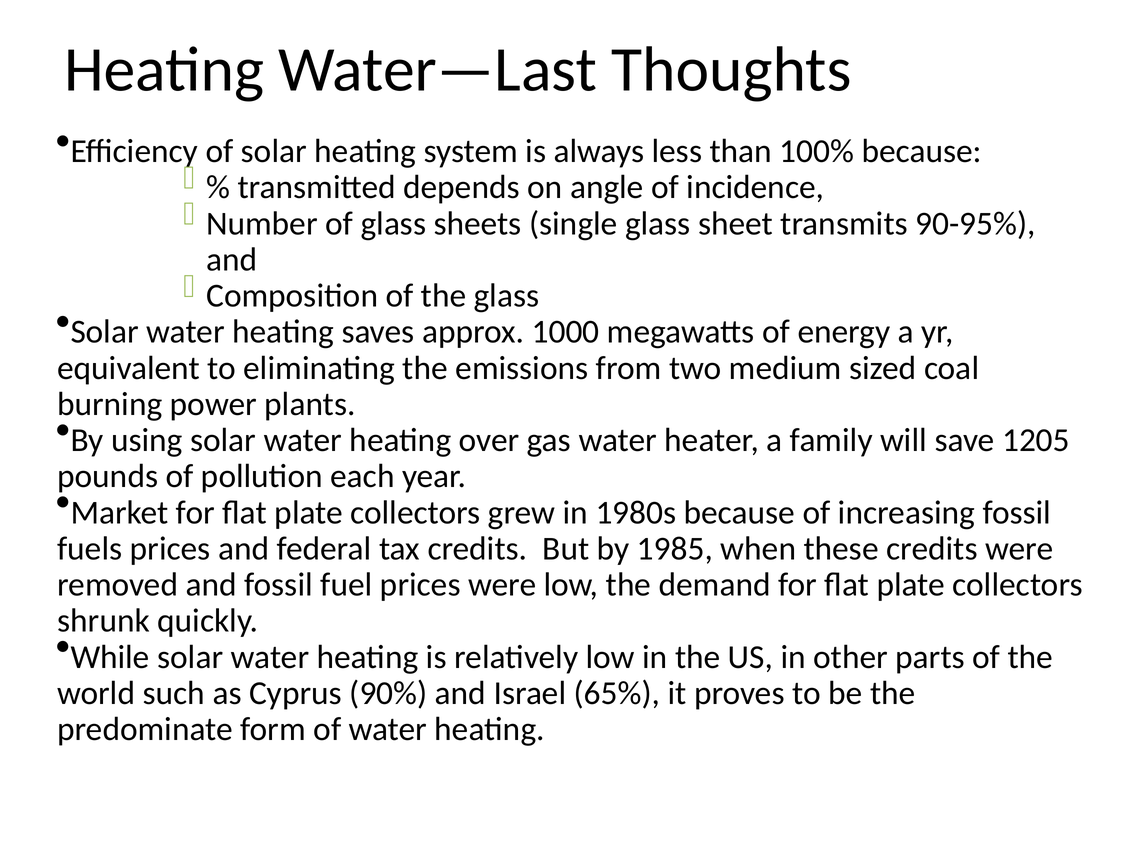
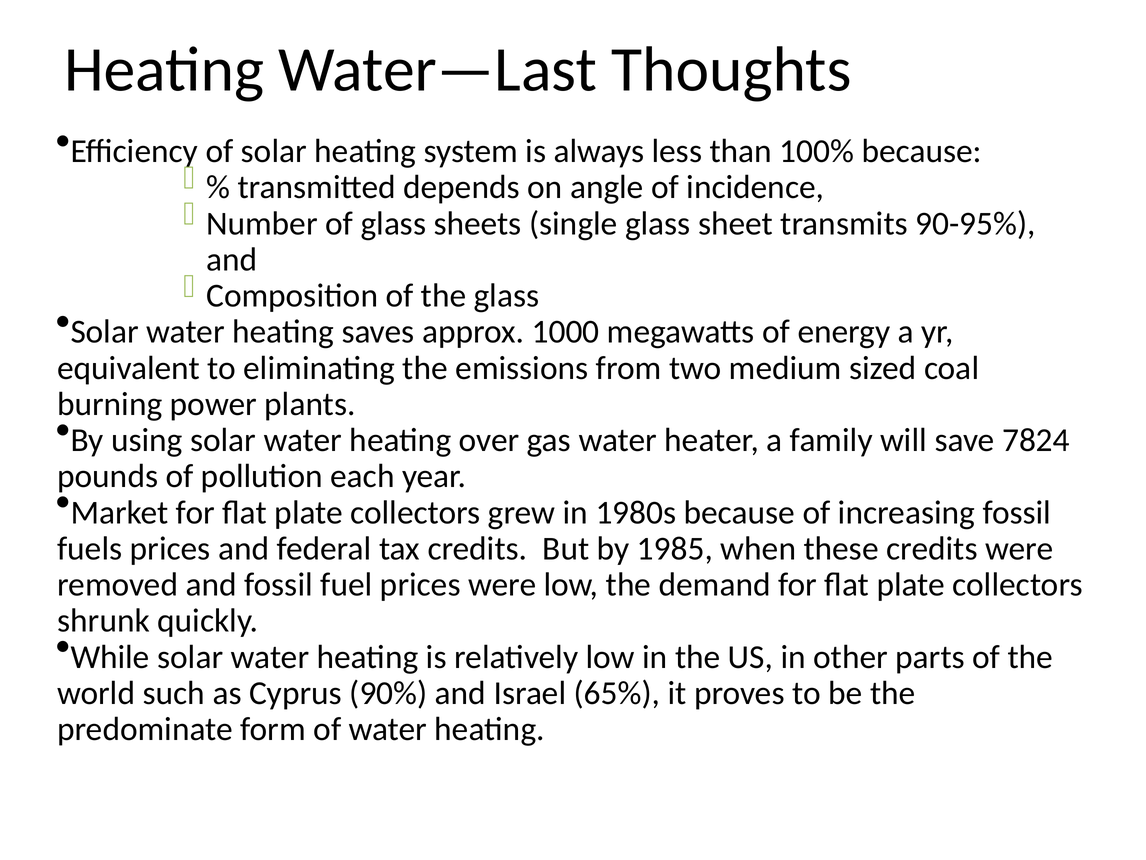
1205: 1205 -> 7824
